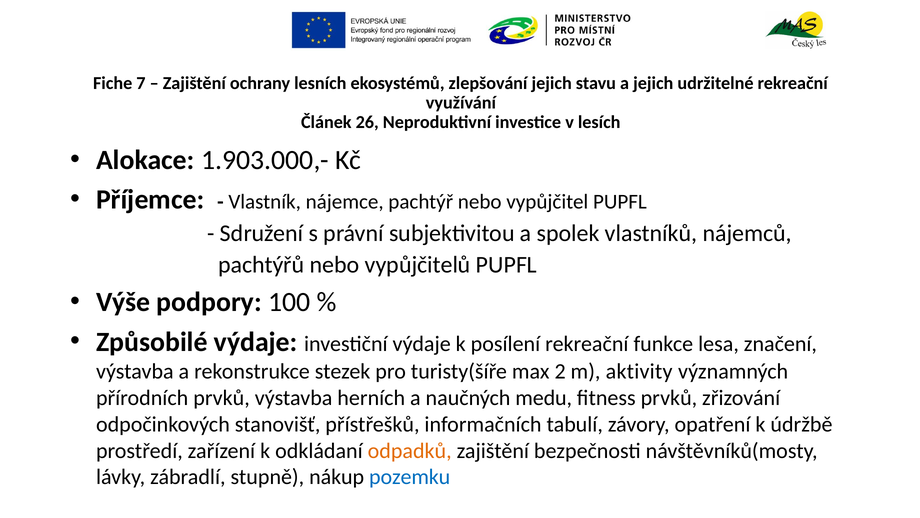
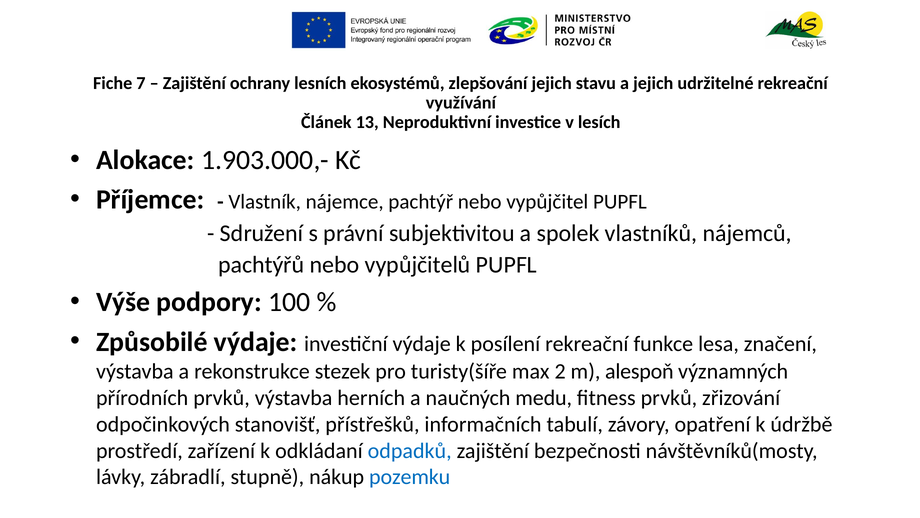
26: 26 -> 13
aktivity: aktivity -> alespoň
odpadků colour: orange -> blue
